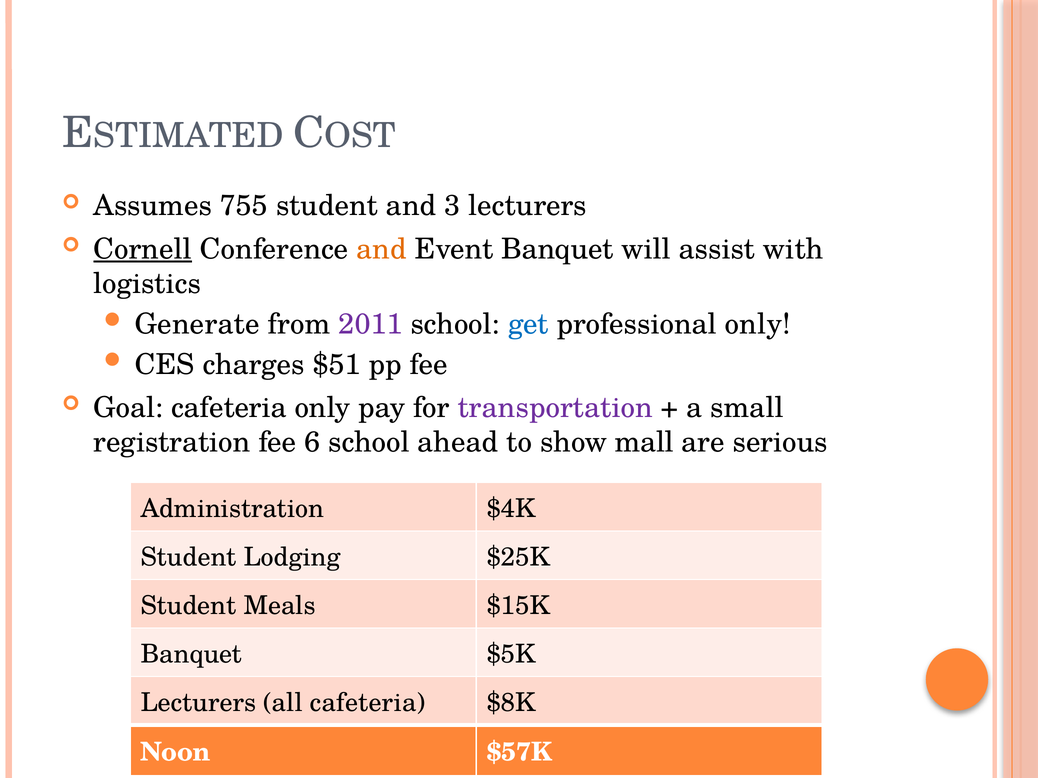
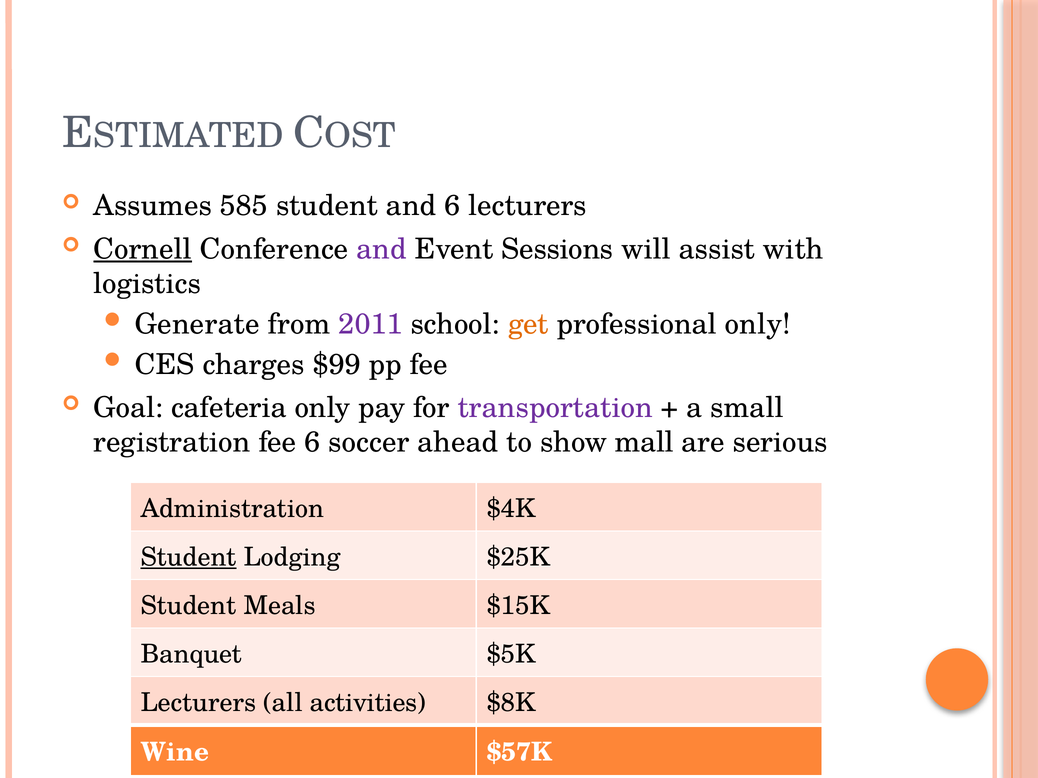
755: 755 -> 585
and 3: 3 -> 6
and at (382, 249) colour: orange -> purple
Event Banquet: Banquet -> Sessions
get colour: blue -> orange
$51: $51 -> $99
6 school: school -> soccer
Student at (189, 557) underline: none -> present
all cafeteria: cafeteria -> activities
Noon: Noon -> Wine
